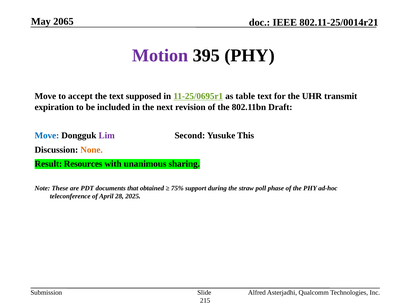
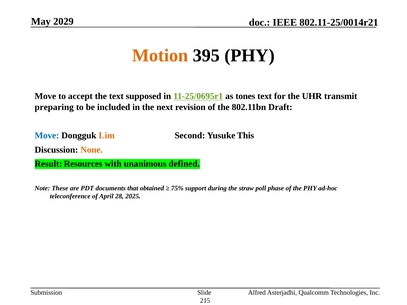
2065: 2065 -> 2029
Motion colour: purple -> orange
table: table -> tones
expiration: expiration -> preparing
Lim colour: purple -> orange
sharing: sharing -> defined
